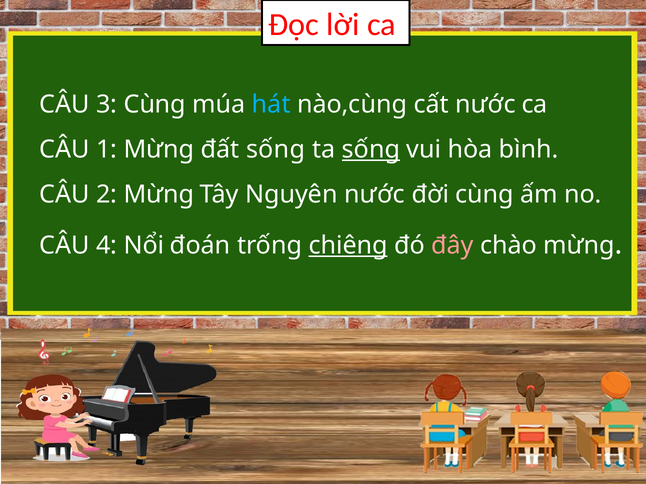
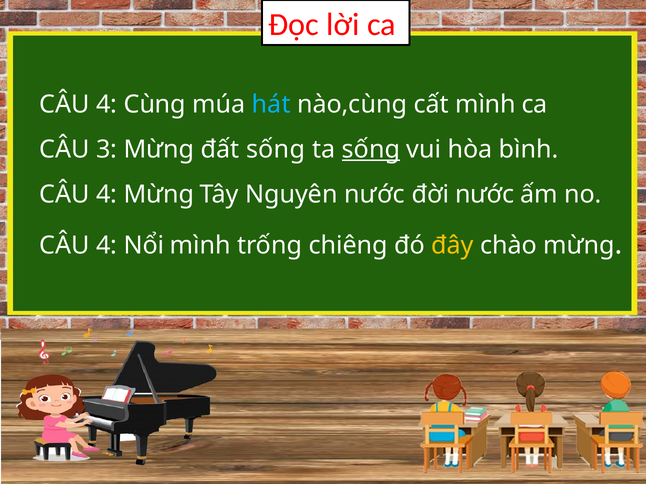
3 at (107, 104): 3 -> 4
cất nước: nước -> mình
1: 1 -> 3
2 at (107, 195): 2 -> 4
đời cùng: cùng -> nước
Nổi đoán: đoán -> mình
chiêng underline: present -> none
đây colour: pink -> yellow
